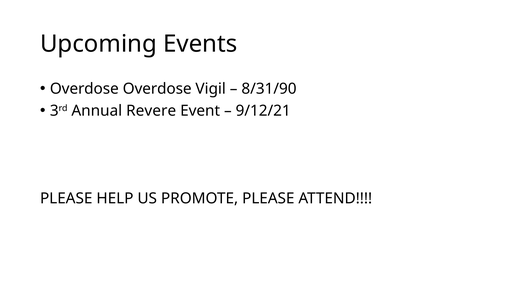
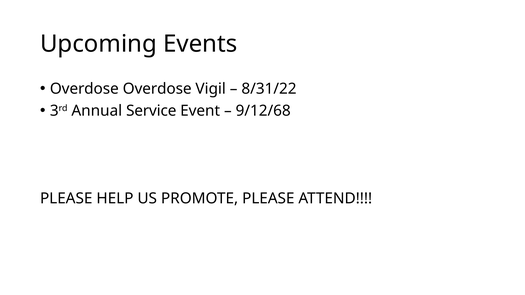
8/31/90: 8/31/90 -> 8/31/22
Revere: Revere -> Service
9/12/21: 9/12/21 -> 9/12/68
